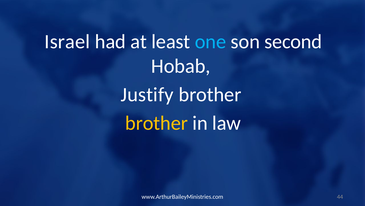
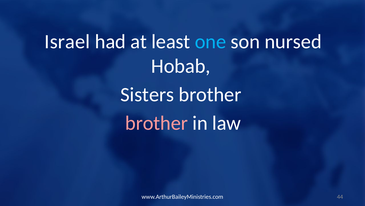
second: second -> nursed
Justify: Justify -> Sisters
brother at (157, 123) colour: yellow -> pink
